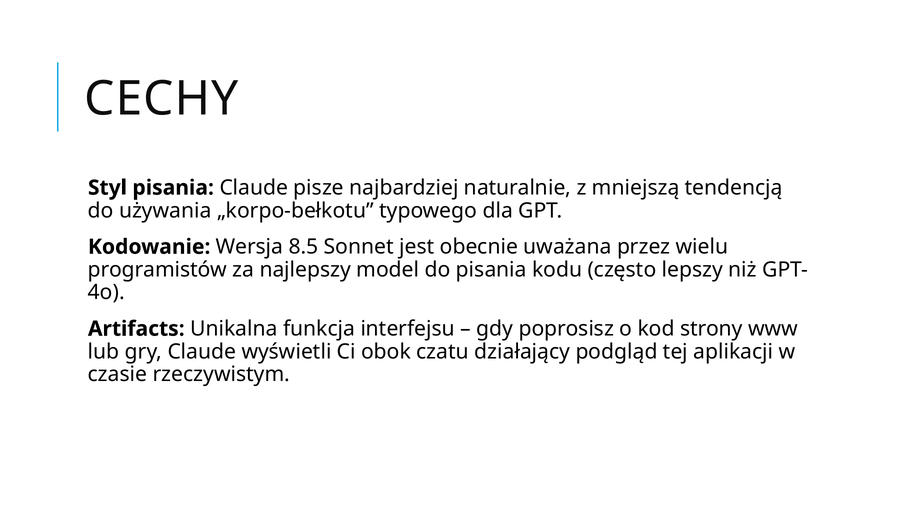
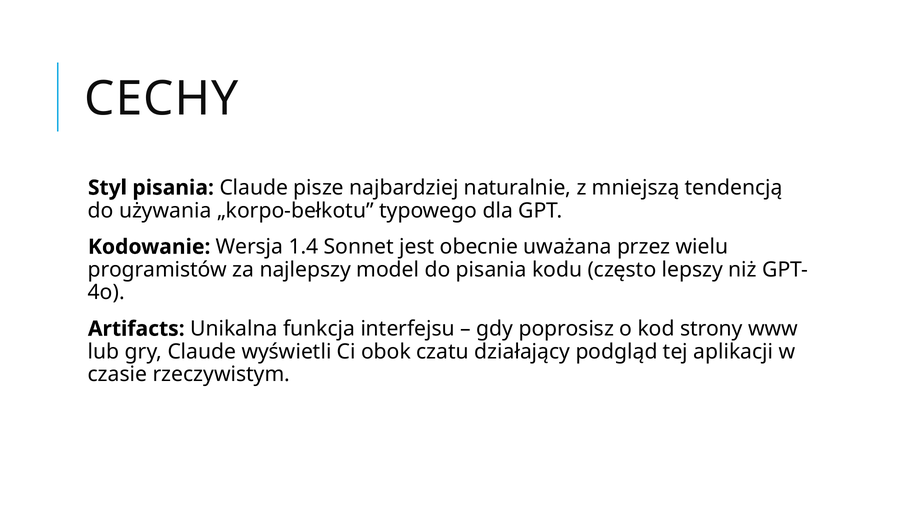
8.5: 8.5 -> 1.4
